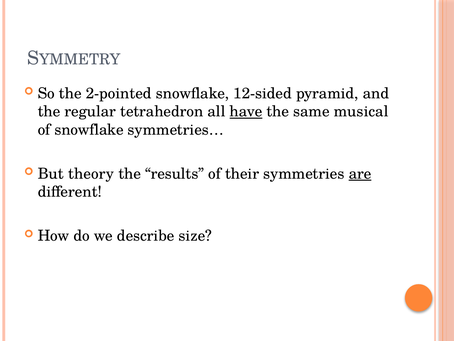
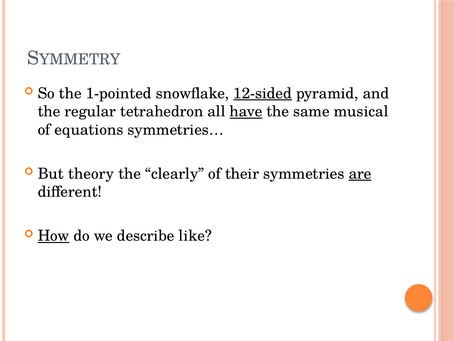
2-pointed: 2-pointed -> 1-pointed
12-sided underline: none -> present
of snowflake: snowflake -> equations
results: results -> clearly
How underline: none -> present
size: size -> like
